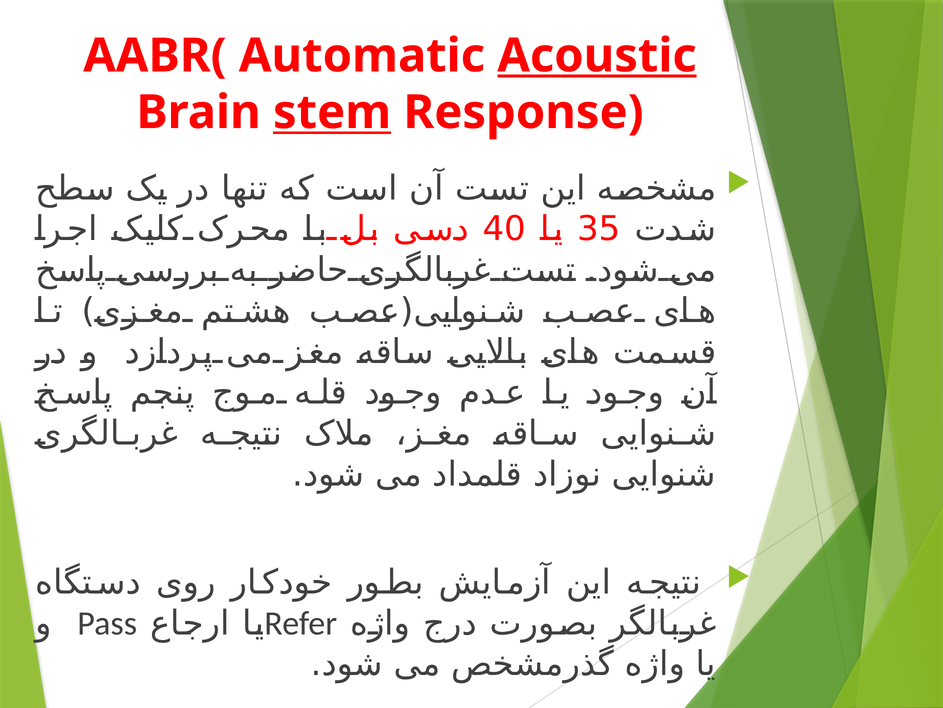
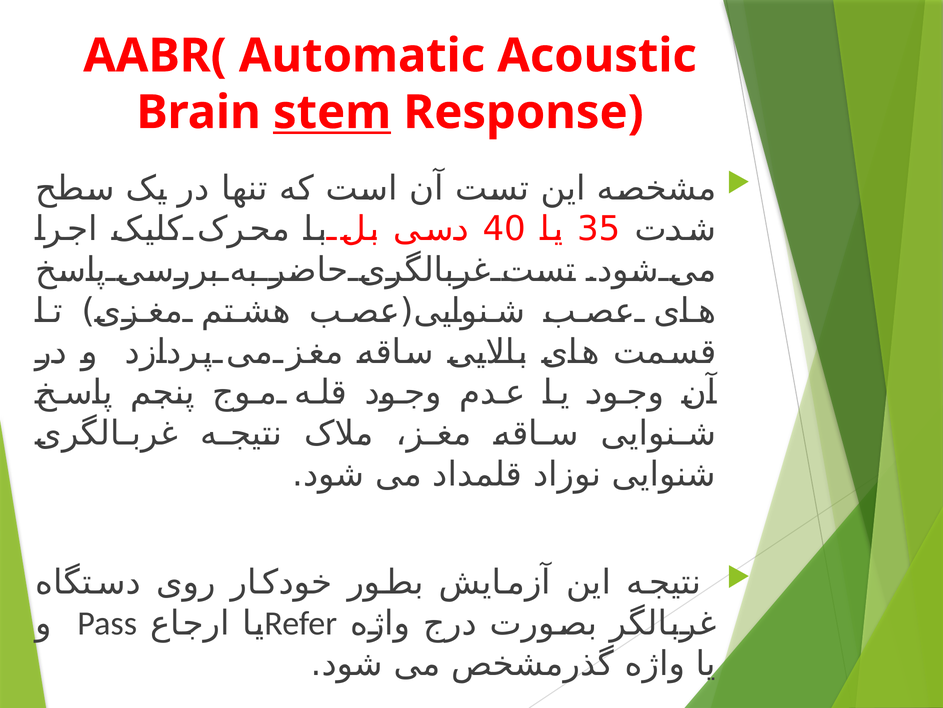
Acoustic underline: present -> none
